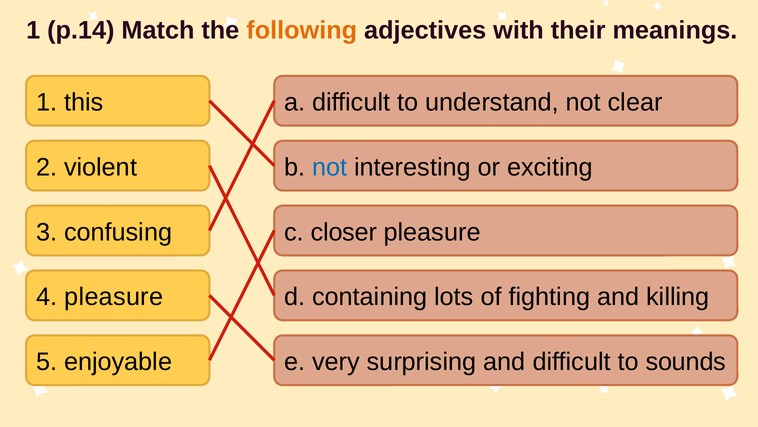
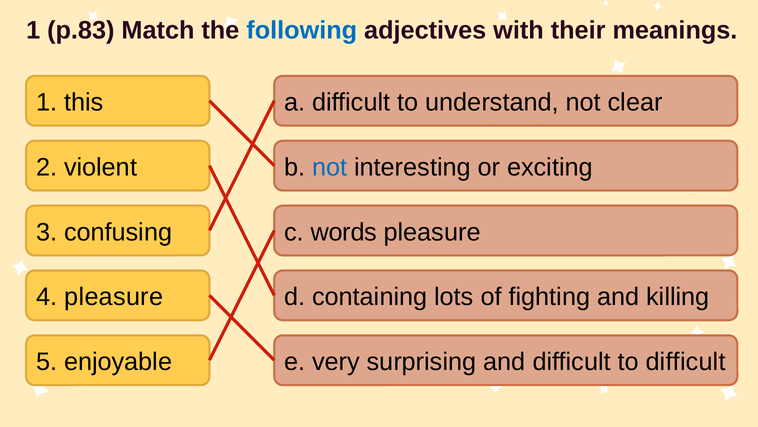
p.14: p.14 -> p.83
following colour: orange -> blue
closer: closer -> words
to sounds: sounds -> difficult
